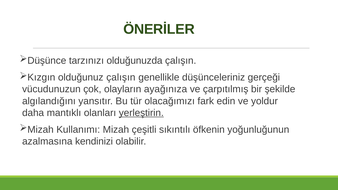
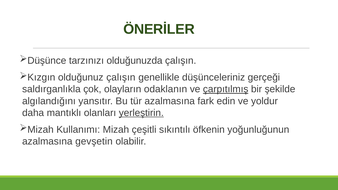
vücudunuzun: vücudunuzun -> saldırganlıkla
ayağınıza: ayağınıza -> odaklanın
çarpıtılmış underline: none -> present
tür olacağımızı: olacağımızı -> azalmasına
kendinizi: kendinizi -> gevşetin
